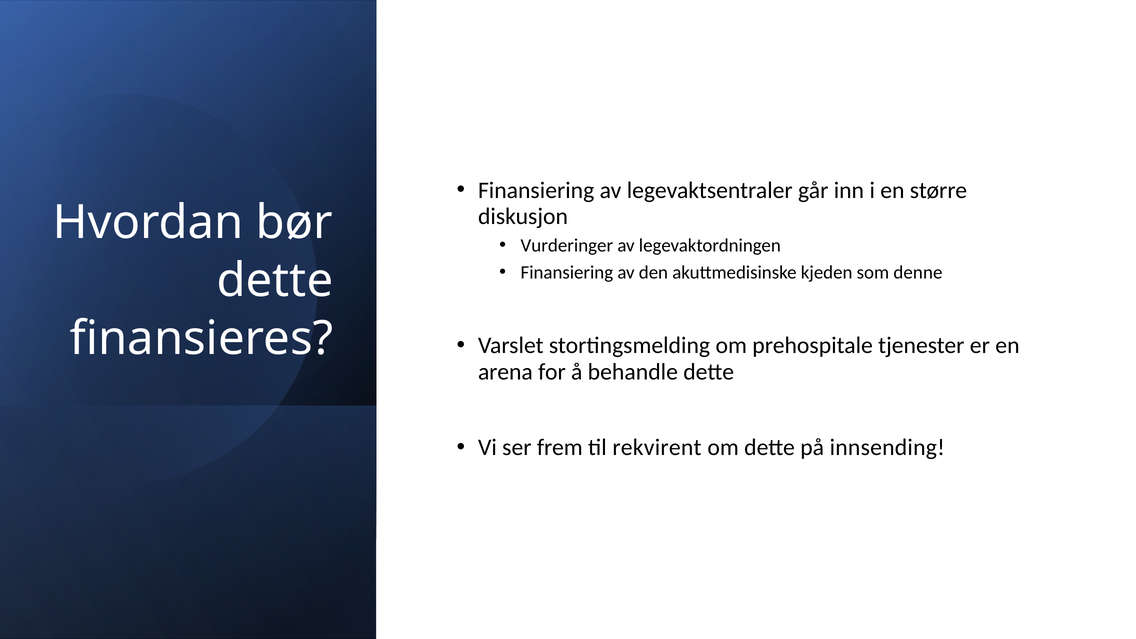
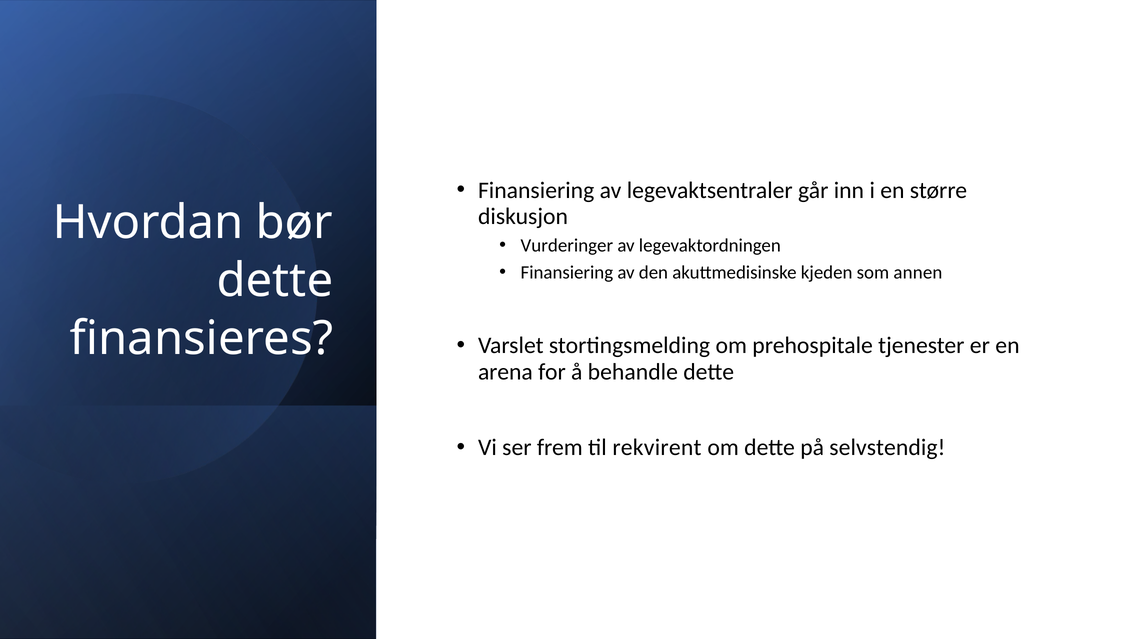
denne: denne -> annen
innsending: innsending -> selvstendig
